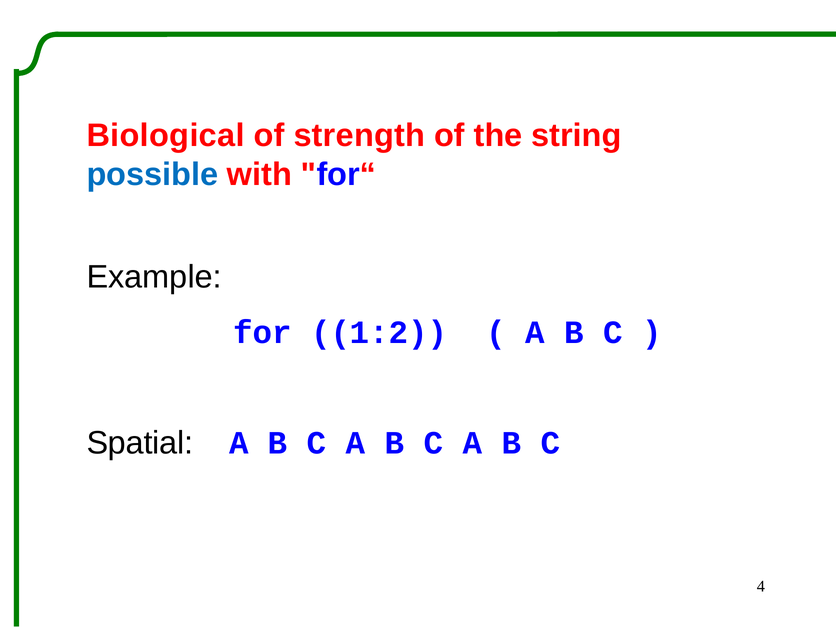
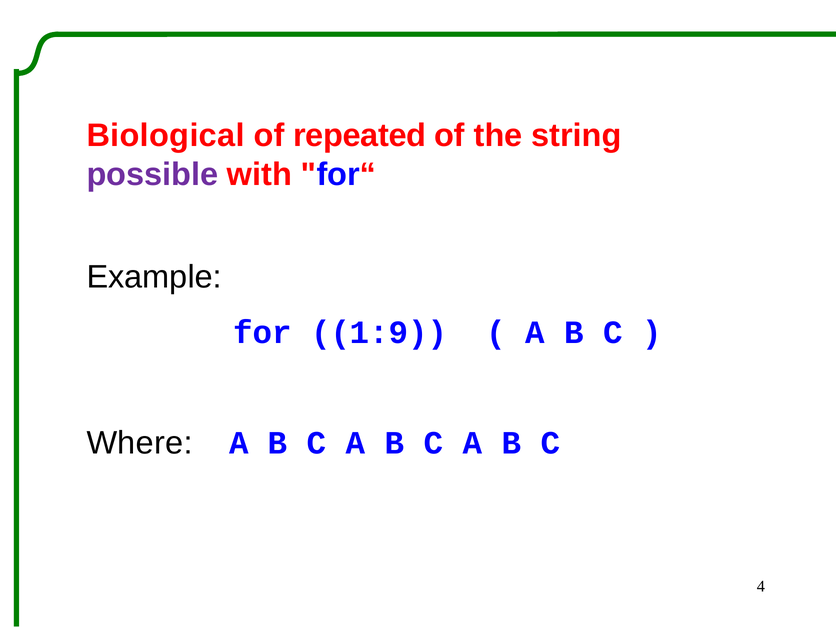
strength: strength -> repeated
possible colour: blue -> purple
1:2: 1:2 -> 1:9
Spatial: Spatial -> Where
